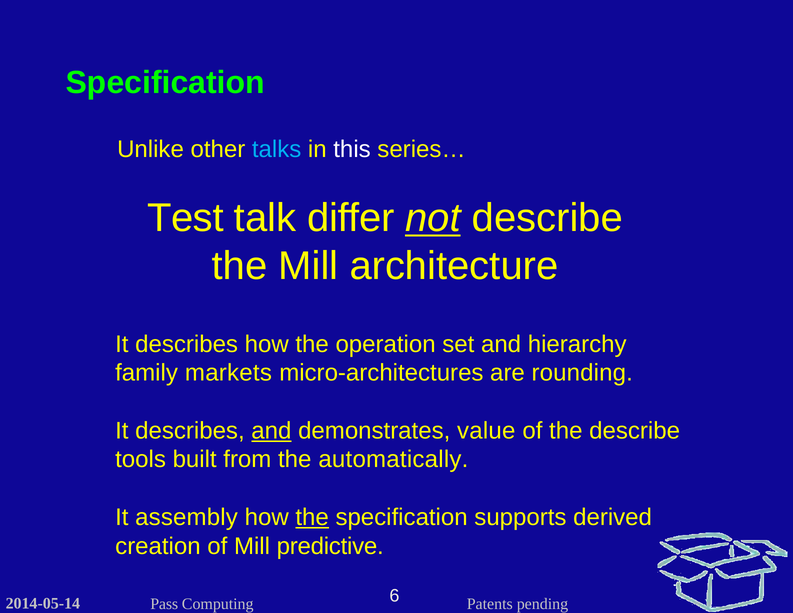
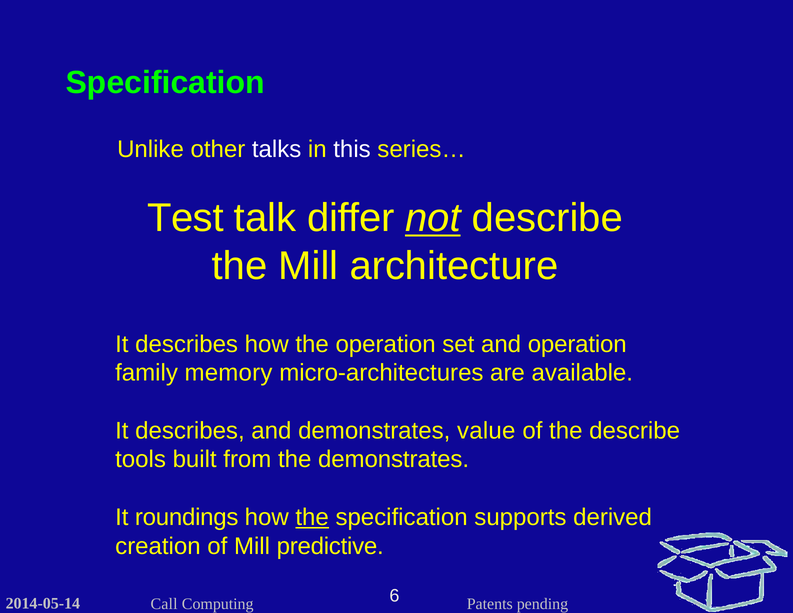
talks colour: light blue -> white
and hierarchy: hierarchy -> operation
markets: markets -> memory
rounding: rounding -> available
and at (271, 431) underline: present -> none
the automatically: automatically -> demonstrates
assembly: assembly -> roundings
Pass: Pass -> Call
